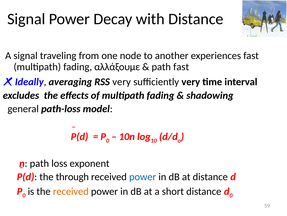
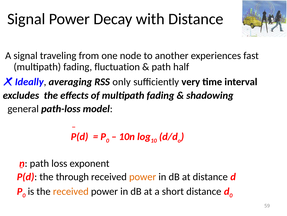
αλλάξουμε: αλλάξουμε -> fluctuation
path fast: fast -> half
RSS very: very -> only
power at (143, 176) colour: blue -> orange
